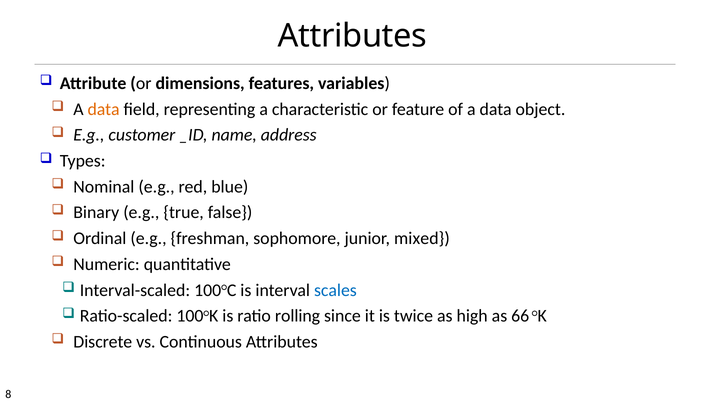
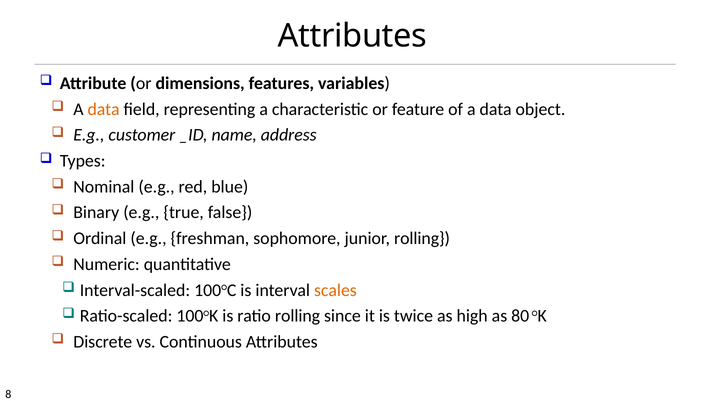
junior mixed: mixed -> rolling
scales colour: blue -> orange
66: 66 -> 80
